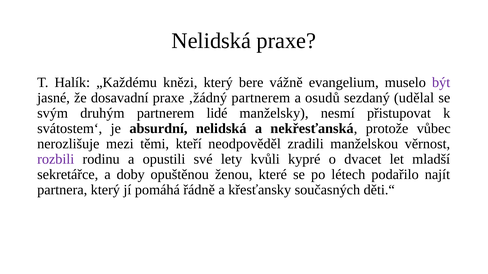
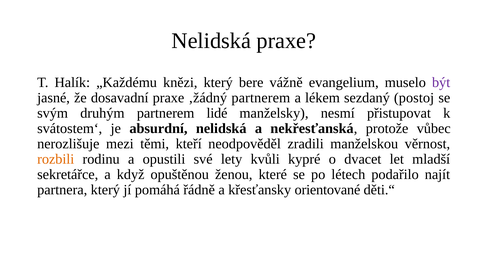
osudů: osudů -> lékem
udělal: udělal -> postoj
rozbili colour: purple -> orange
doby: doby -> když
současných: současných -> orientované
